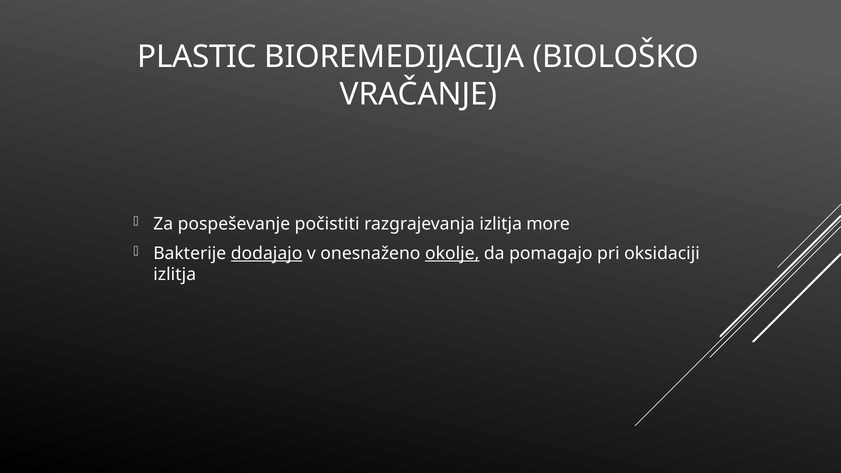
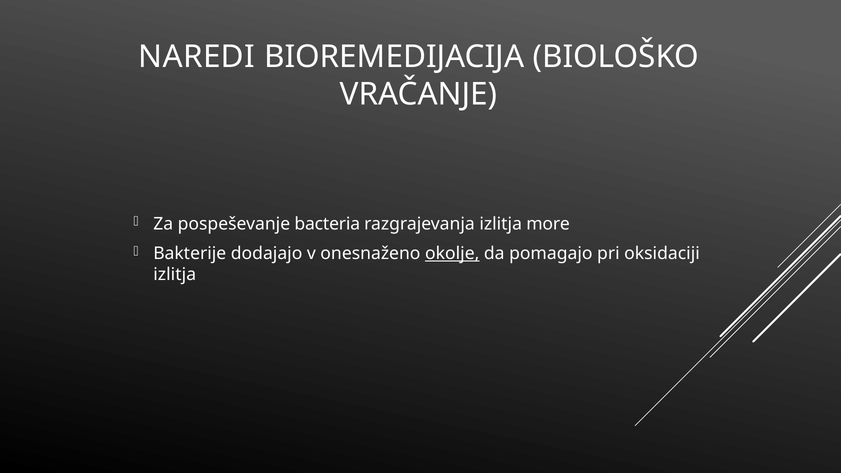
PLASTIC: PLASTIC -> NAREDI
počistiti: počistiti -> bacteria
dodajajo underline: present -> none
